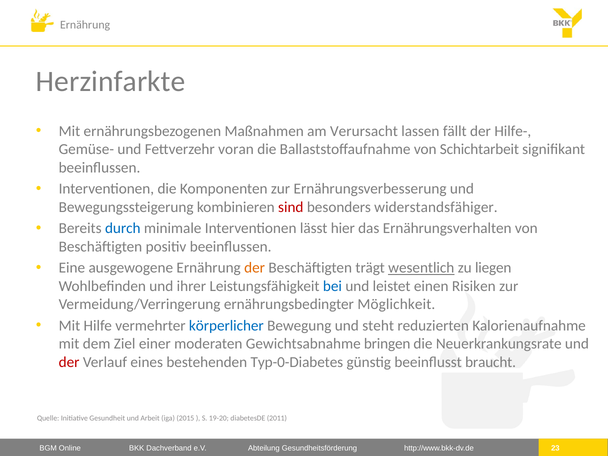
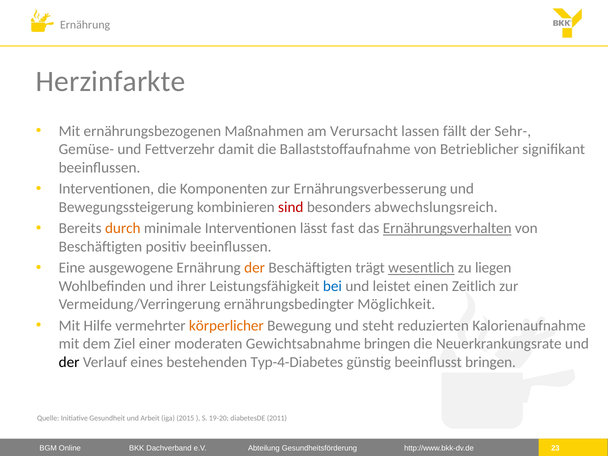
Hilfe-: Hilfe- -> Sehr-
voran: voran -> damit
Schichtarbeit: Schichtarbeit -> Betrieblicher
widerstandsfähiger: widerstandsfähiger -> abwechslungsreich
durch colour: blue -> orange
hier: hier -> fast
Ernährungsverhalten underline: none -> present
Risiken: Risiken -> Zeitlich
körperlicher colour: blue -> orange
der at (69, 362) colour: red -> black
Typ-0-Diabetes: Typ-0-Diabetes -> Typ-4-Diabetes
beeinflusst braucht: braucht -> bringen
